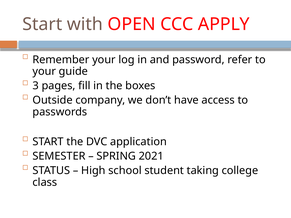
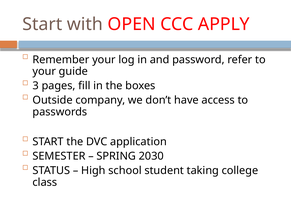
2021: 2021 -> 2030
